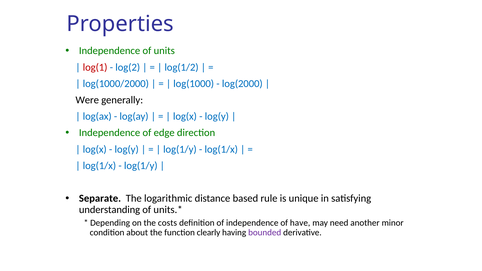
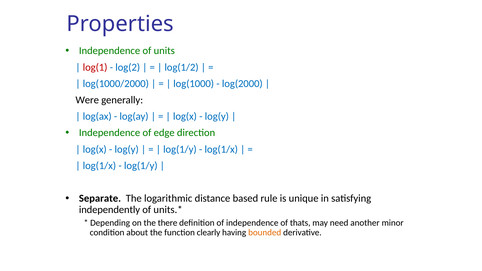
understanding: understanding -> independently
costs: costs -> there
have: have -> thats
bounded colour: purple -> orange
